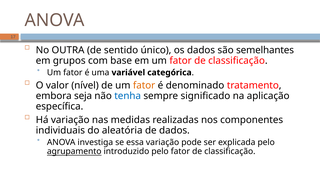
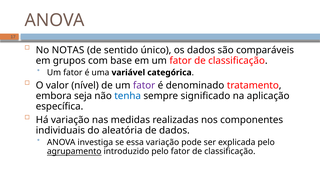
OUTRA: OUTRA -> NOTAS
semelhantes: semelhantes -> comparáveis
fator at (144, 85) colour: orange -> purple
